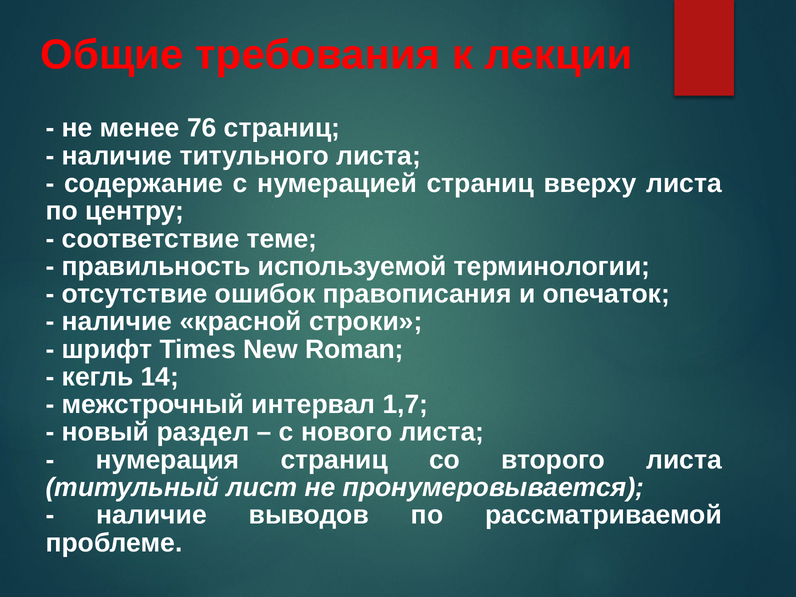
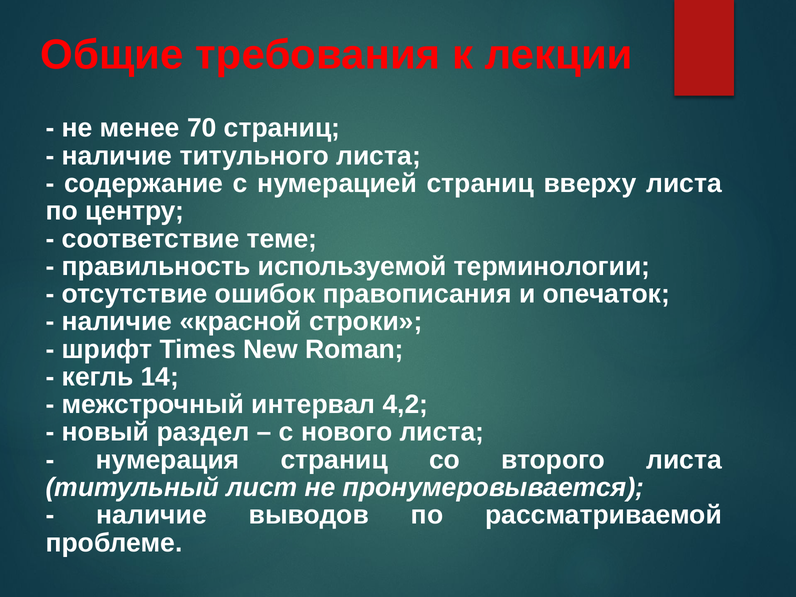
76: 76 -> 70
1,7: 1,7 -> 4,2
